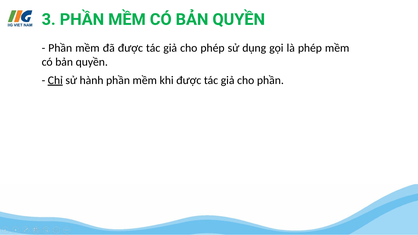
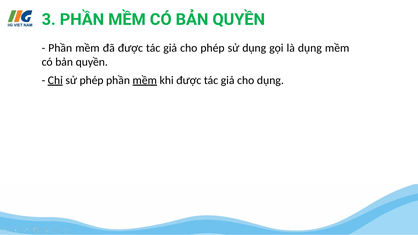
là phép: phép -> dụng
sử hành: hành -> phép
mềm at (145, 80) underline: none -> present
cho phần: phần -> dụng
